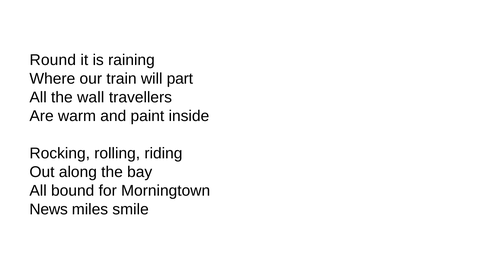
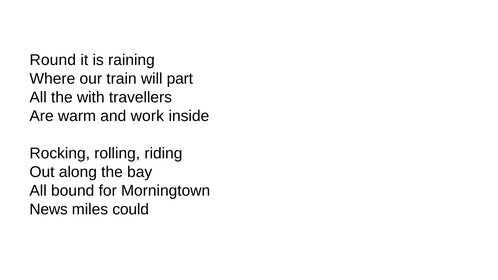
wall: wall -> with
paint: paint -> work
smile: smile -> could
